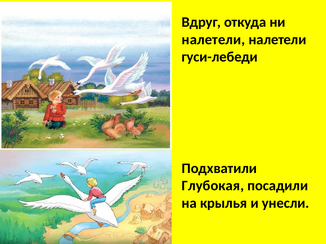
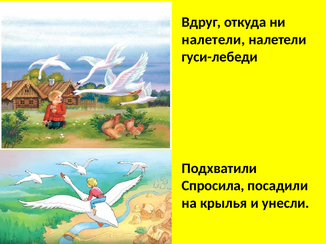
Глубокая: Глубокая -> Спросила
